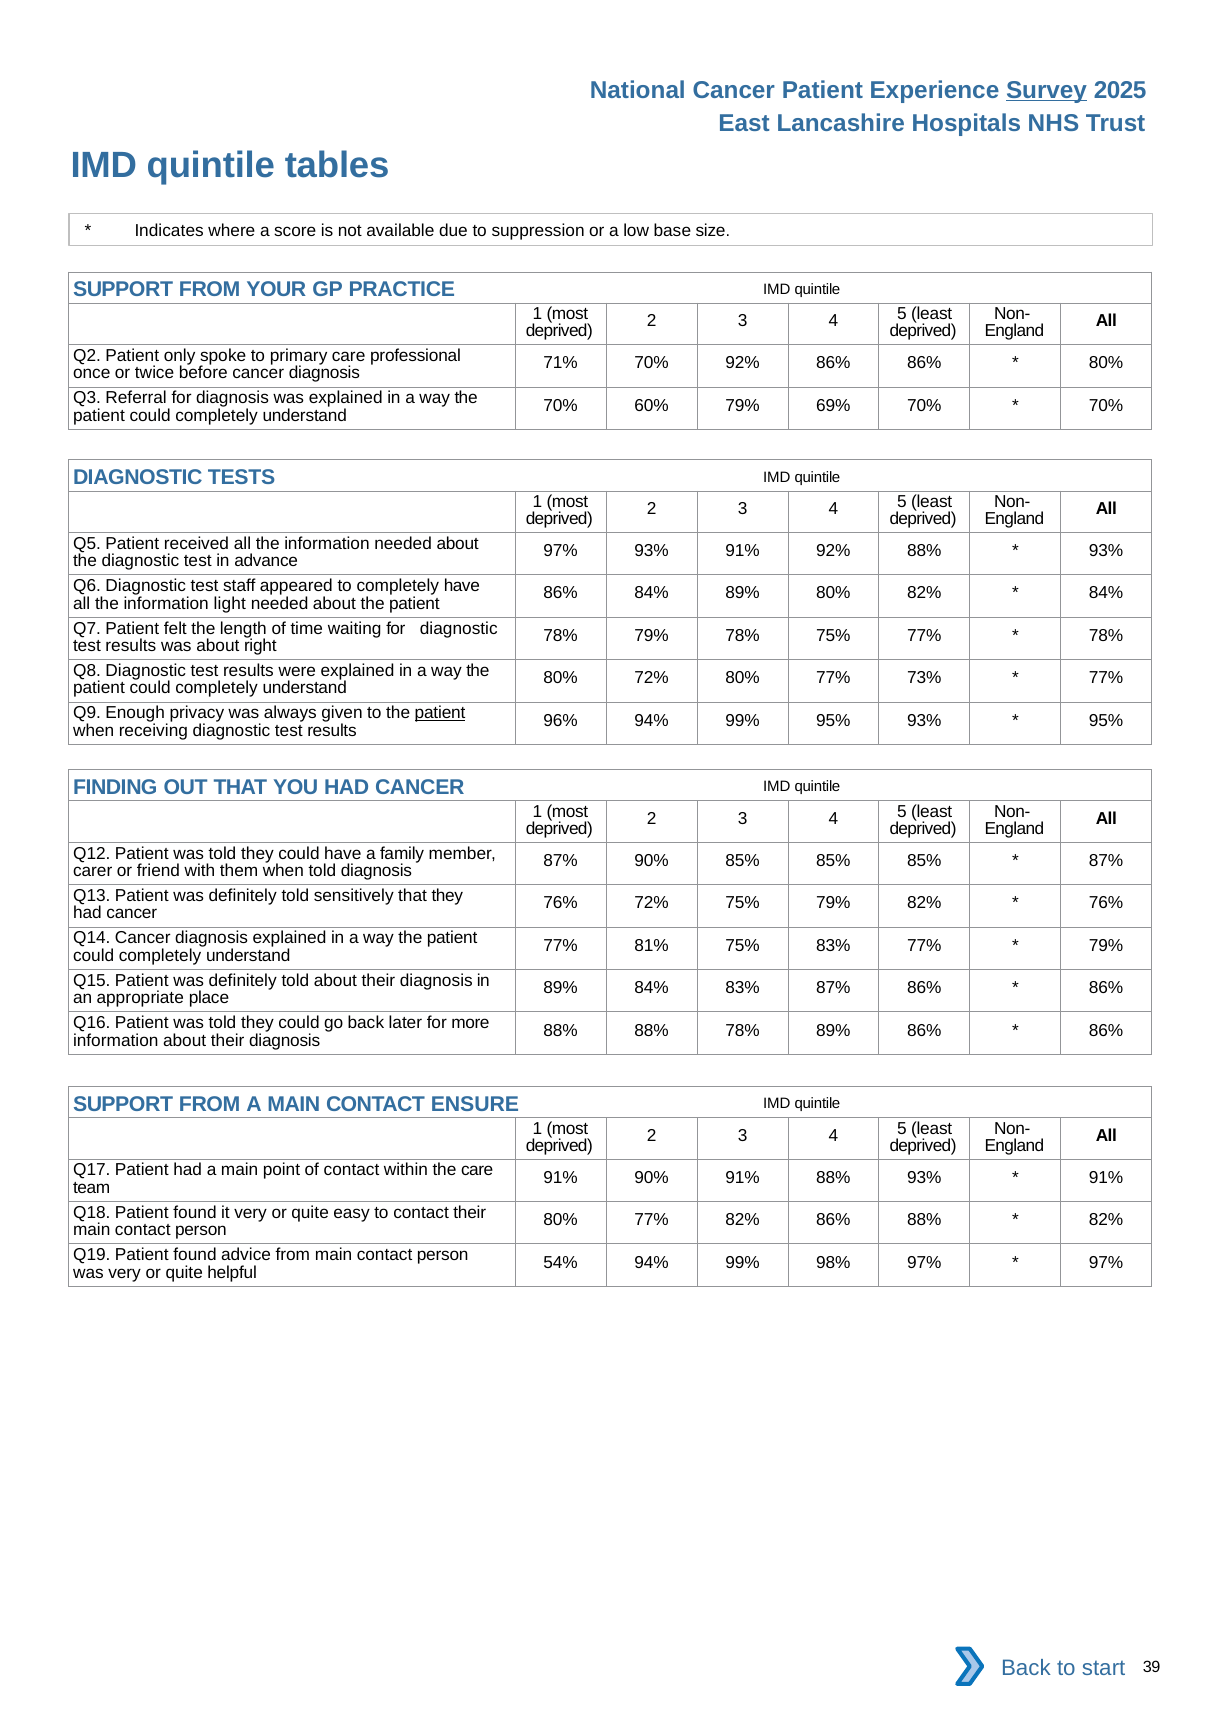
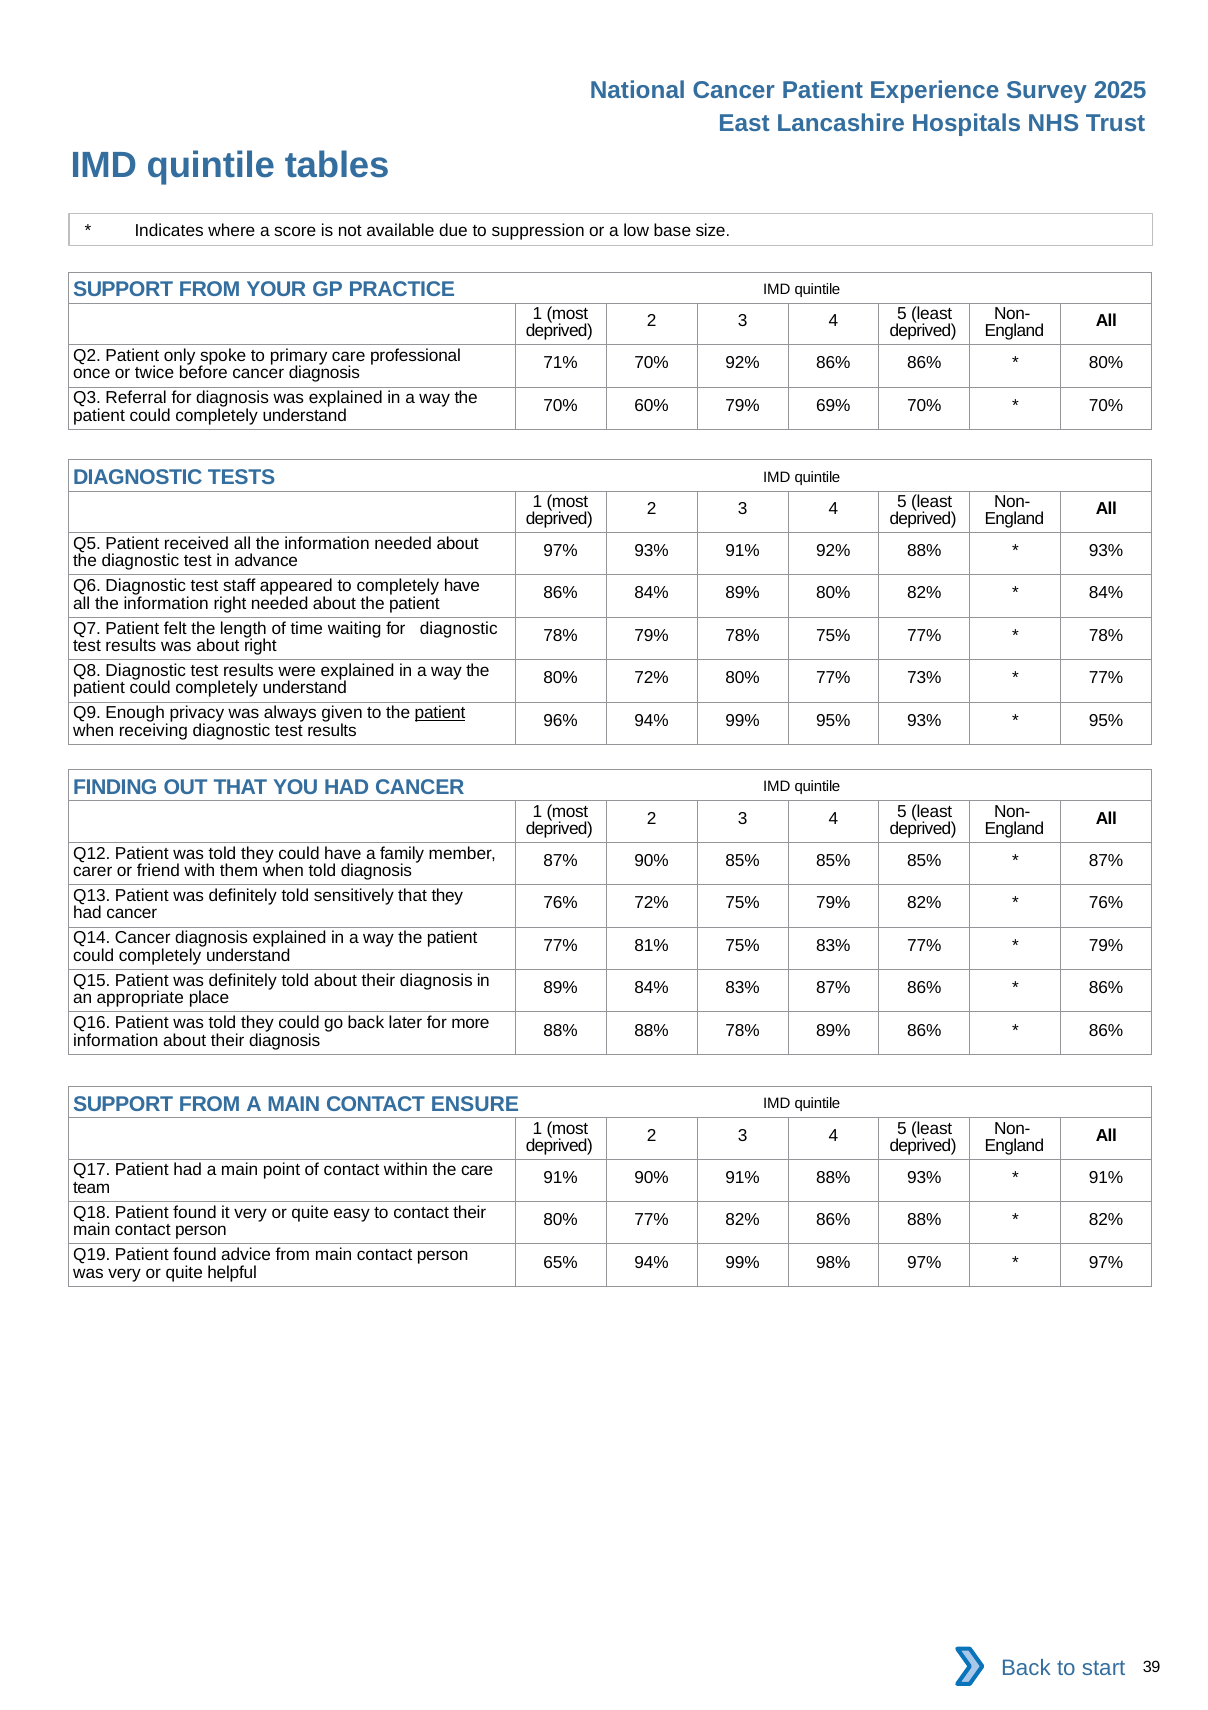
Survey underline: present -> none
information light: light -> right
54%: 54% -> 65%
